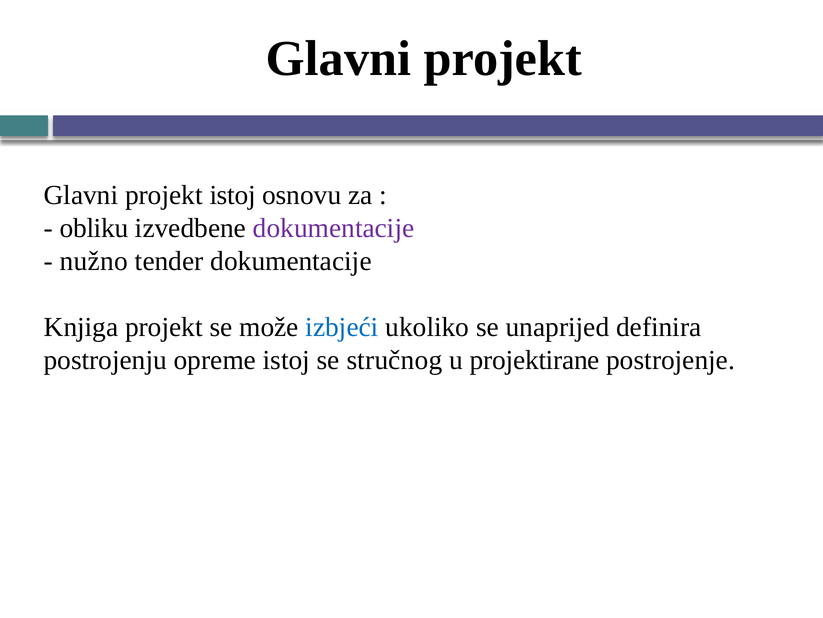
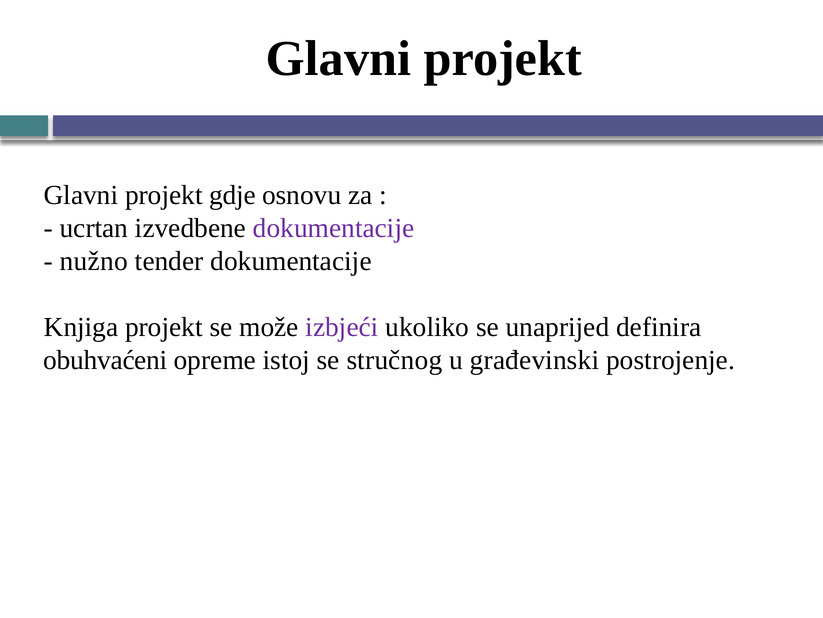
projekt istoj: istoj -> gdje
obliku: obliku -> ucrtan
izbjeći colour: blue -> purple
postrojenju: postrojenju -> obuhvaćeni
projektirane: projektirane -> građevinski
